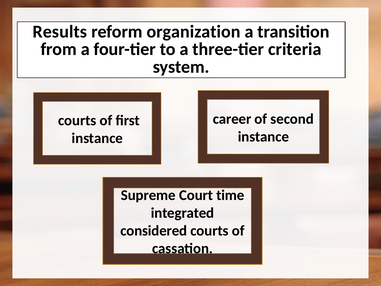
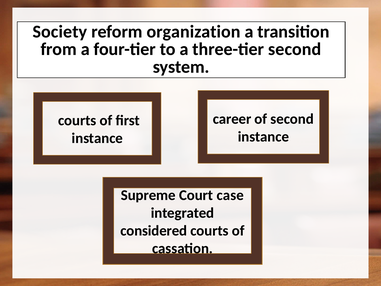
Results: Results -> Society
three-tier criteria: criteria -> second
time: time -> case
